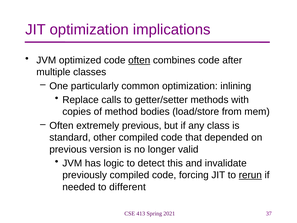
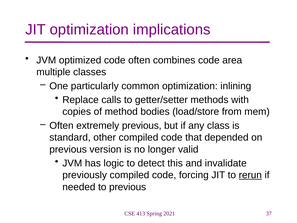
often at (139, 60) underline: present -> none
after: after -> area
to different: different -> previous
